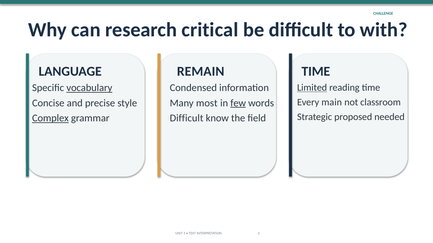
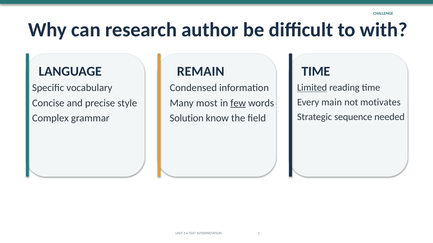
critical: critical -> author
vocabulary underline: present -> none
classroom: classroom -> motivates
proposed: proposed -> sequence
Complex underline: present -> none
Difficult at (187, 118): Difficult -> Solution
